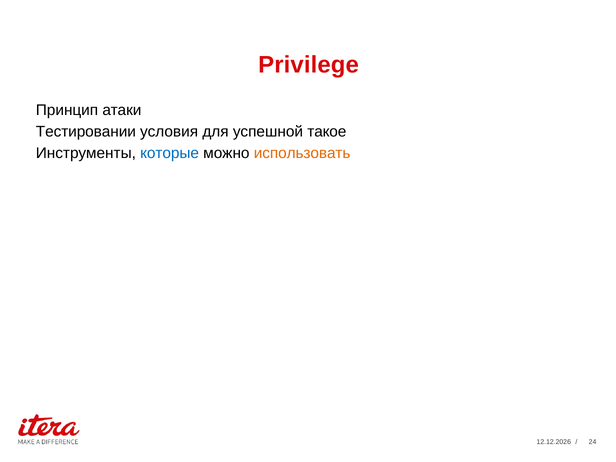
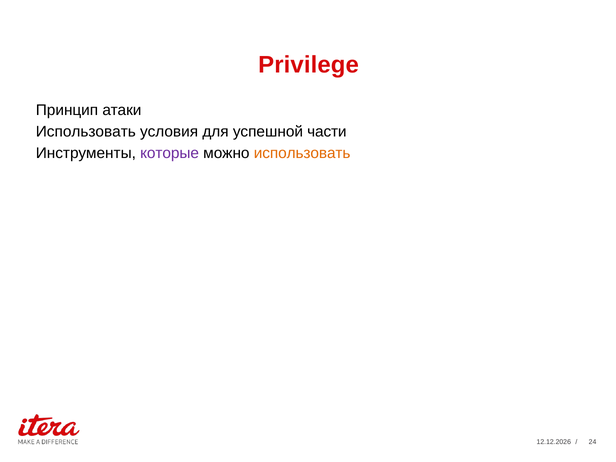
Тестировании at (86, 132): Тестировании -> Использовать
такое: такое -> части
которые colour: blue -> purple
